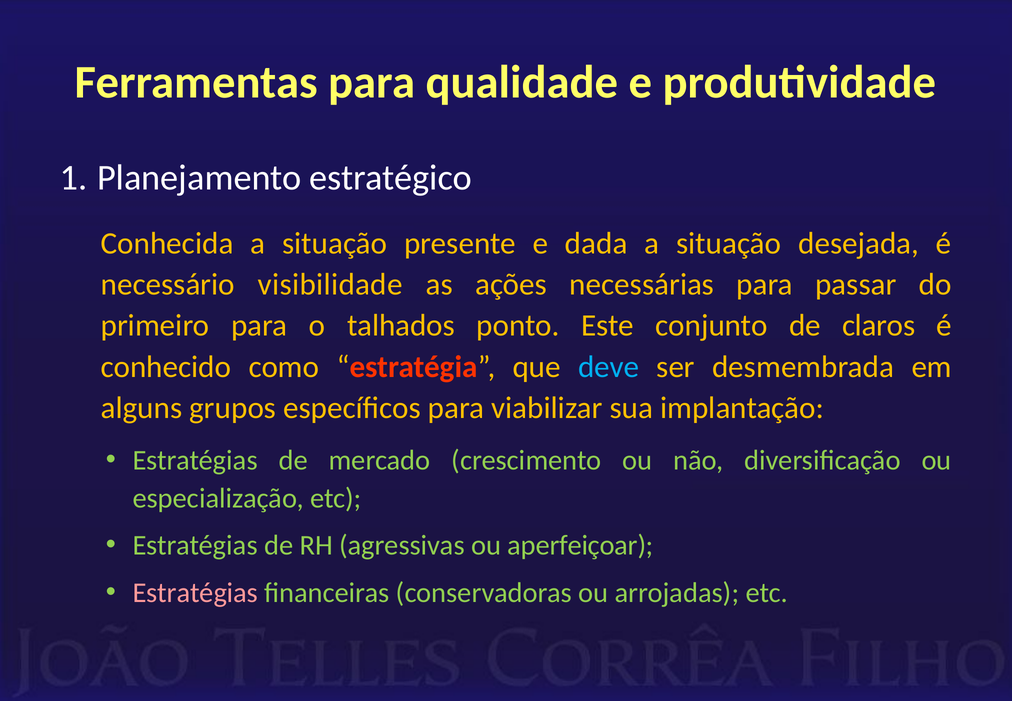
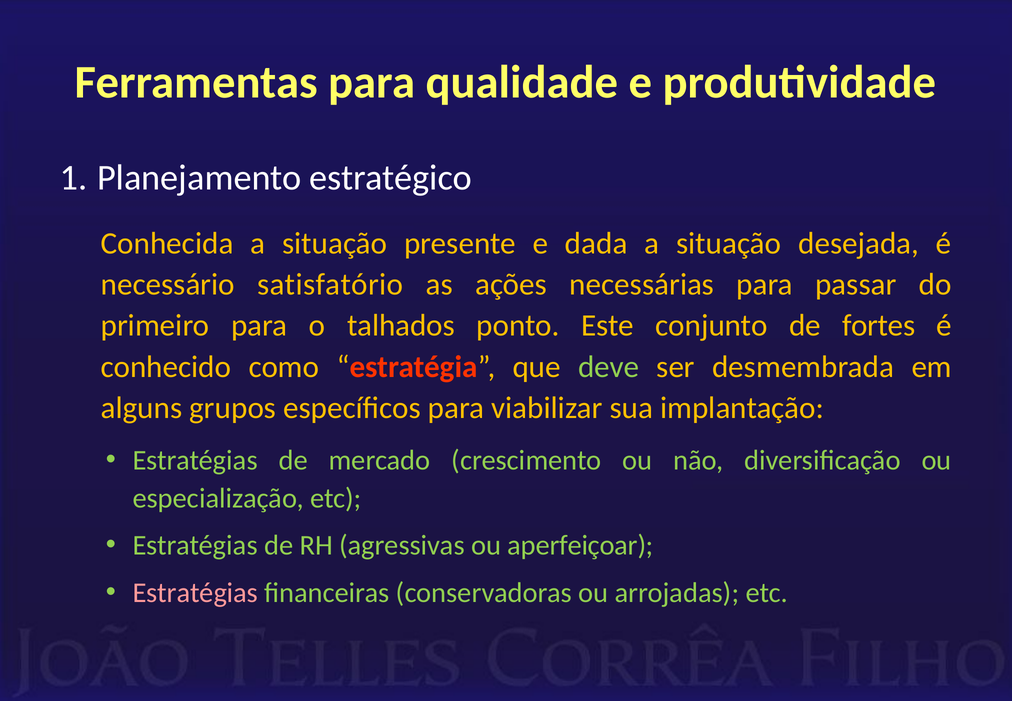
visibilidade: visibilidade -> satisfatório
claros: claros -> fortes
deve colour: light blue -> light green
